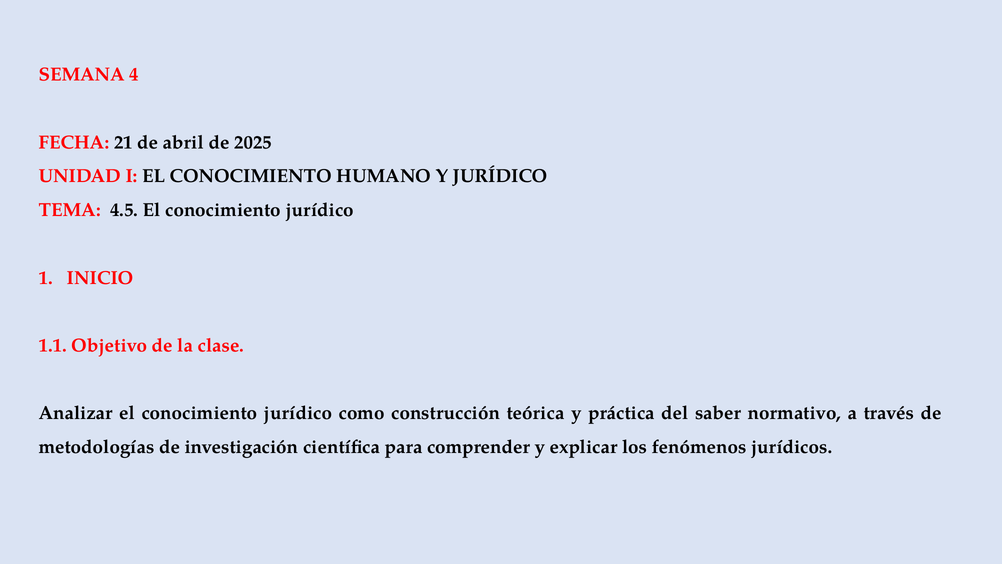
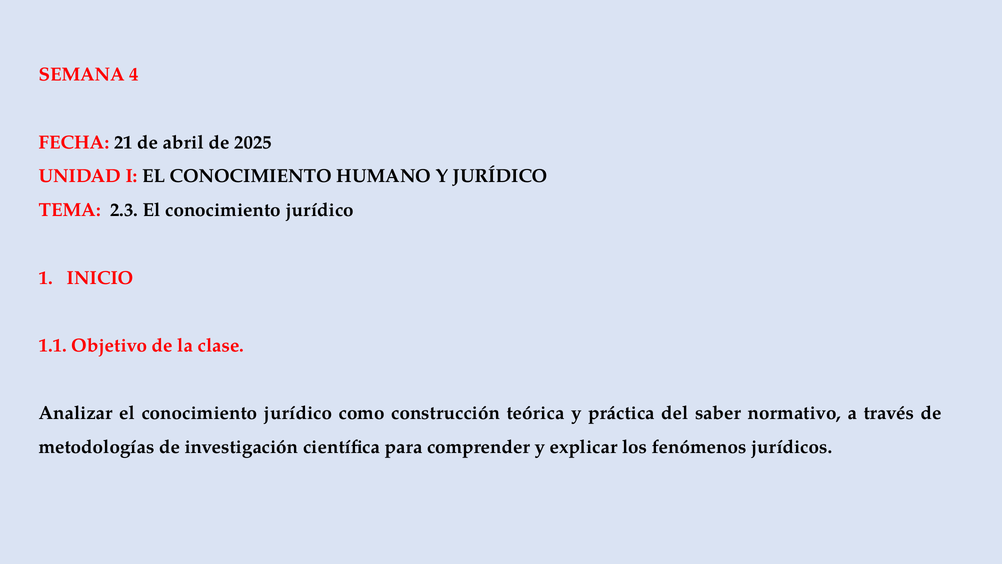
4.5: 4.5 -> 2.3
